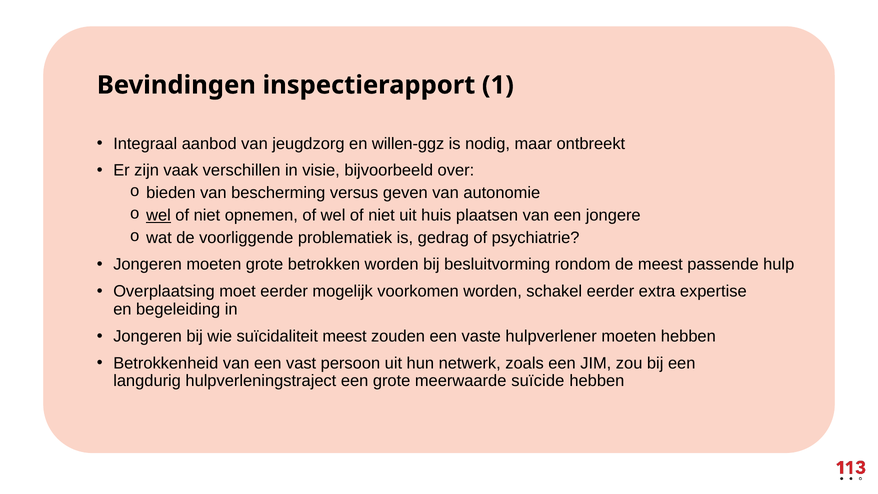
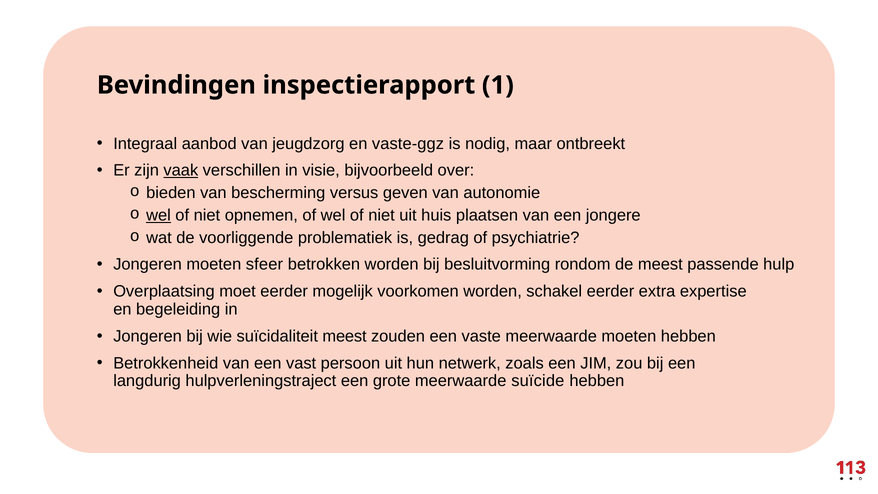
willen-ggz: willen-ggz -> vaste-ggz
vaak underline: none -> present
moeten grote: grote -> sfeer
vaste hulpverlener: hulpverlener -> meerwaarde
